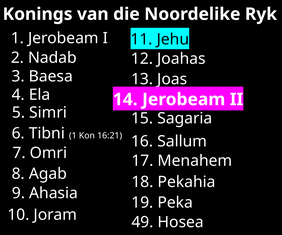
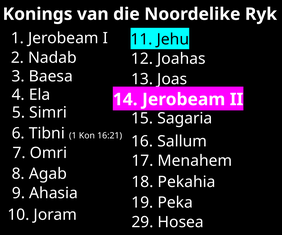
49: 49 -> 29
